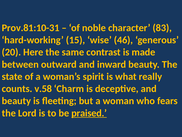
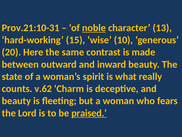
Prov.81:10-31: Prov.81:10-31 -> Prov.21:10-31
noble underline: none -> present
83: 83 -> 13
46: 46 -> 10
v.58: v.58 -> v.62
